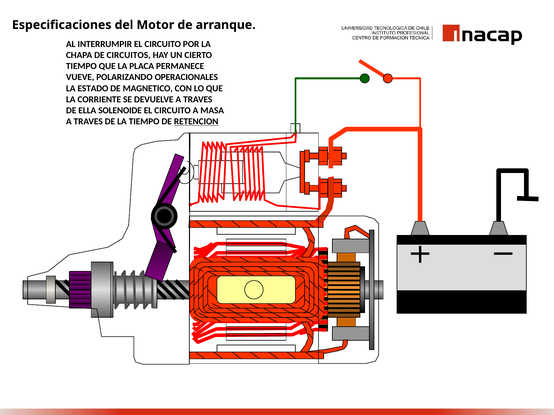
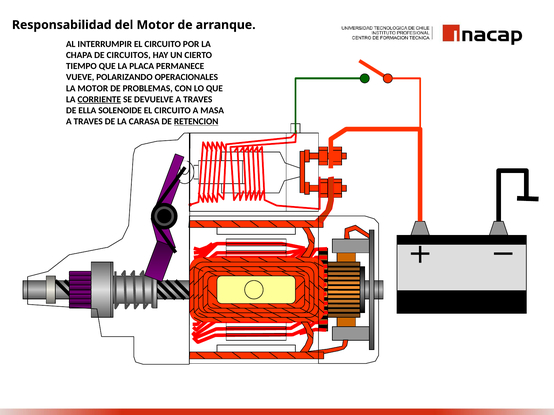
Especificaciones: Especificaciones -> Responsabilidad
LA ESTADO: ESTADO -> MOTOR
MAGNETICO: MAGNETICO -> PROBLEMAS
CORRIENTE underline: none -> present
LA TIEMPO: TIEMPO -> CARASA
